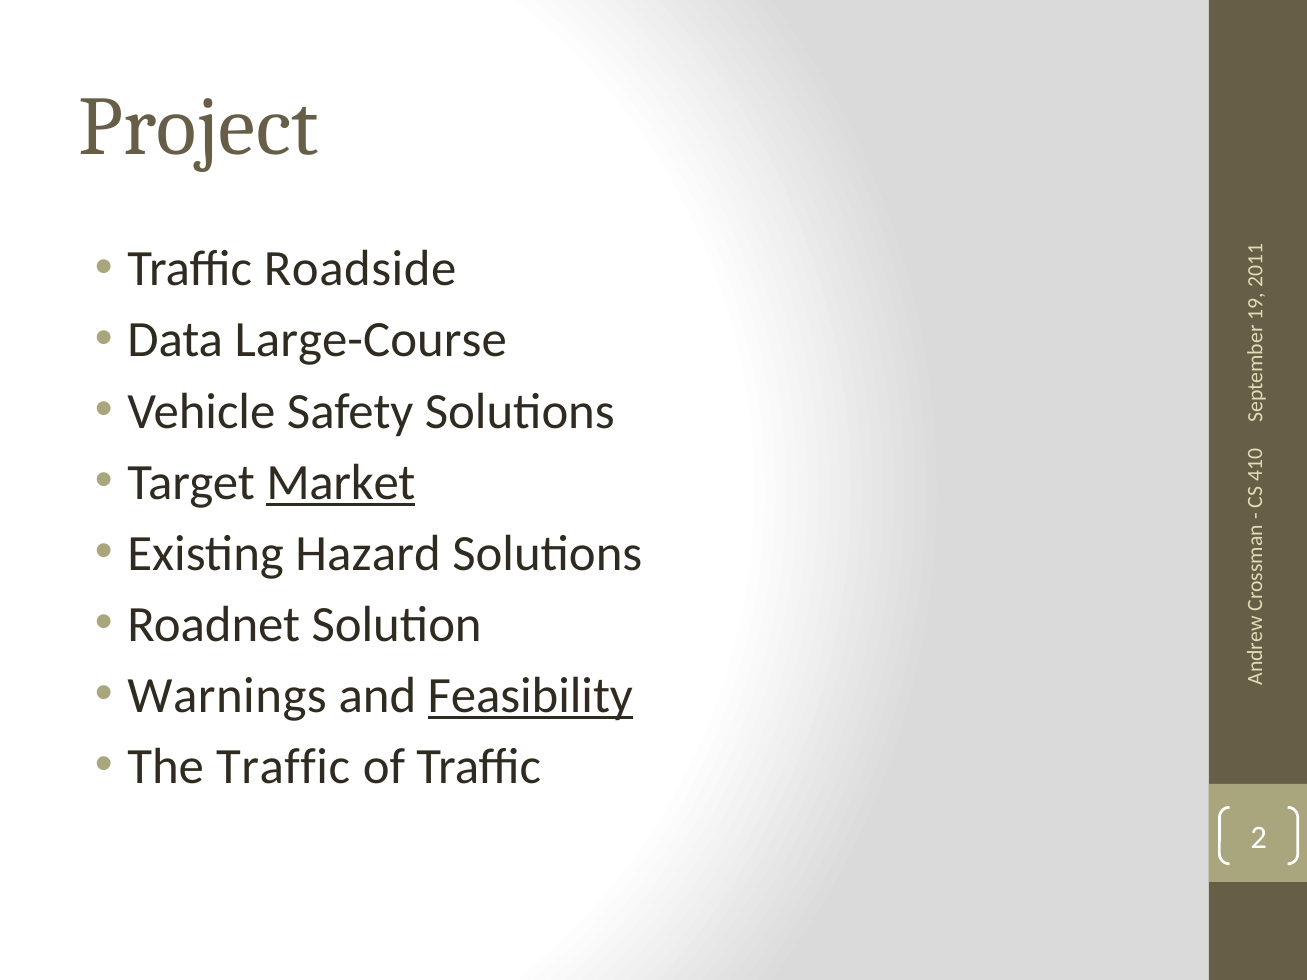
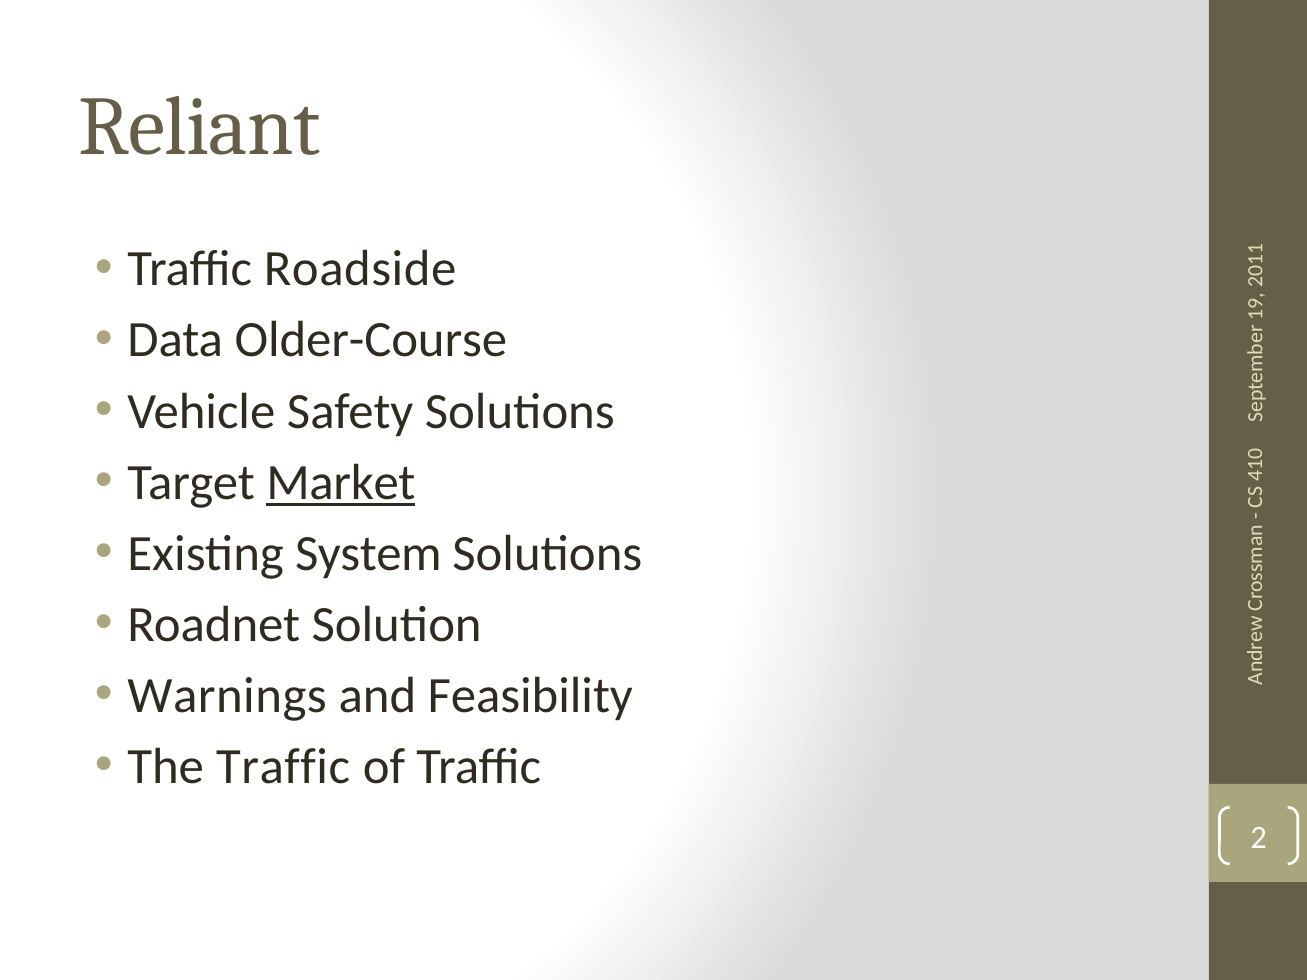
Project: Project -> Reliant
Large-Course: Large-Course -> Older-Course
Hazard: Hazard -> System
Feasibility underline: present -> none
